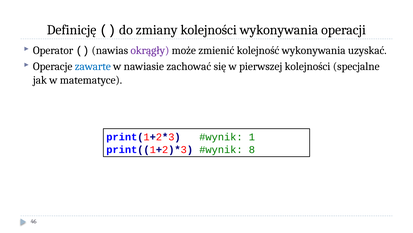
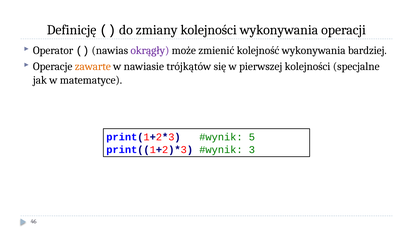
uzyskać: uzyskać -> bardziej
zawarte colour: blue -> orange
zachować: zachować -> trójkątów
1: 1 -> 5
8: 8 -> 3
